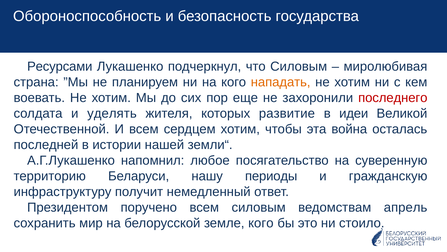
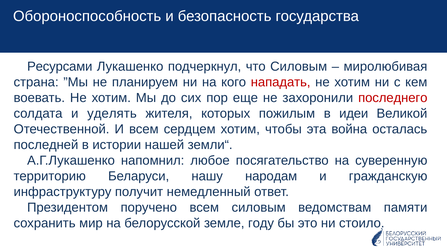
нападать colour: orange -> red
развитие: развитие -> пожилым
периоды: периоды -> народам
апрель: апрель -> памяти
земле кого: кого -> году
